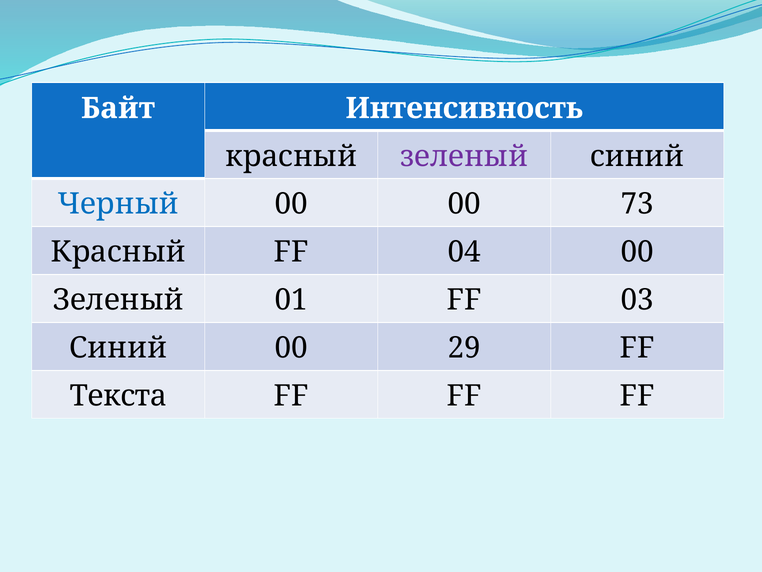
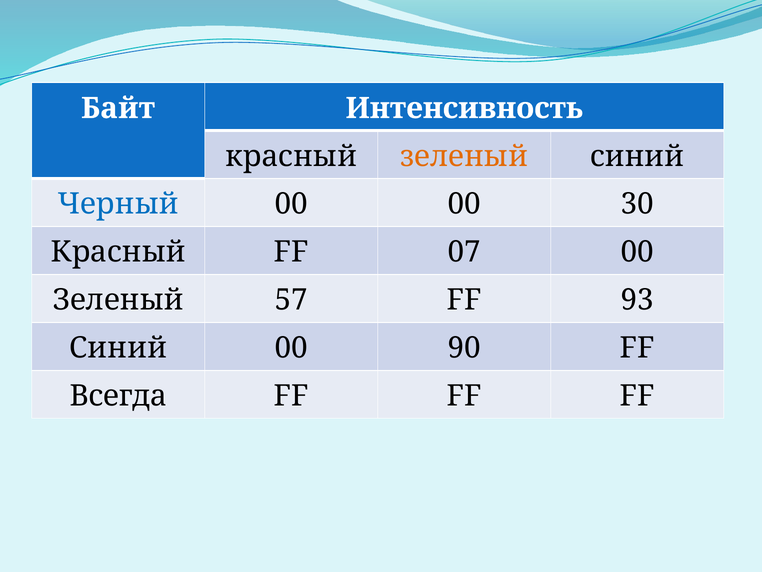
зеленый at (464, 156) colour: purple -> orange
73: 73 -> 30
04: 04 -> 07
01: 01 -> 57
03: 03 -> 93
29: 29 -> 90
Текста: Текста -> Всегда
